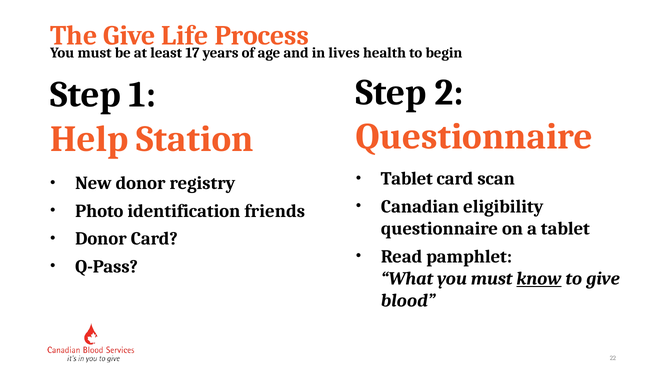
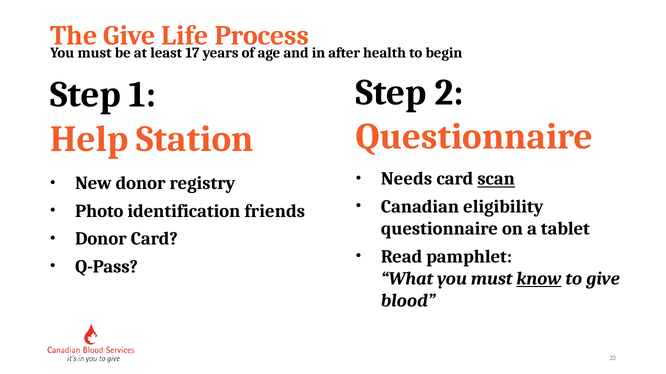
lives: lives -> after
Tablet at (407, 179): Tablet -> Needs
scan underline: none -> present
